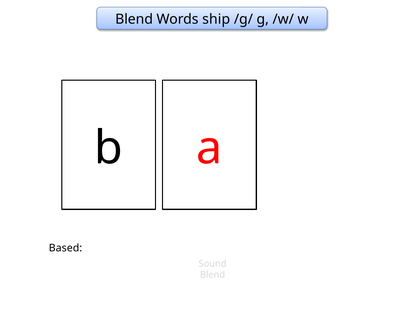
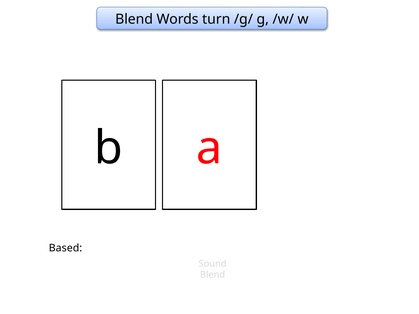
ship: ship -> turn
